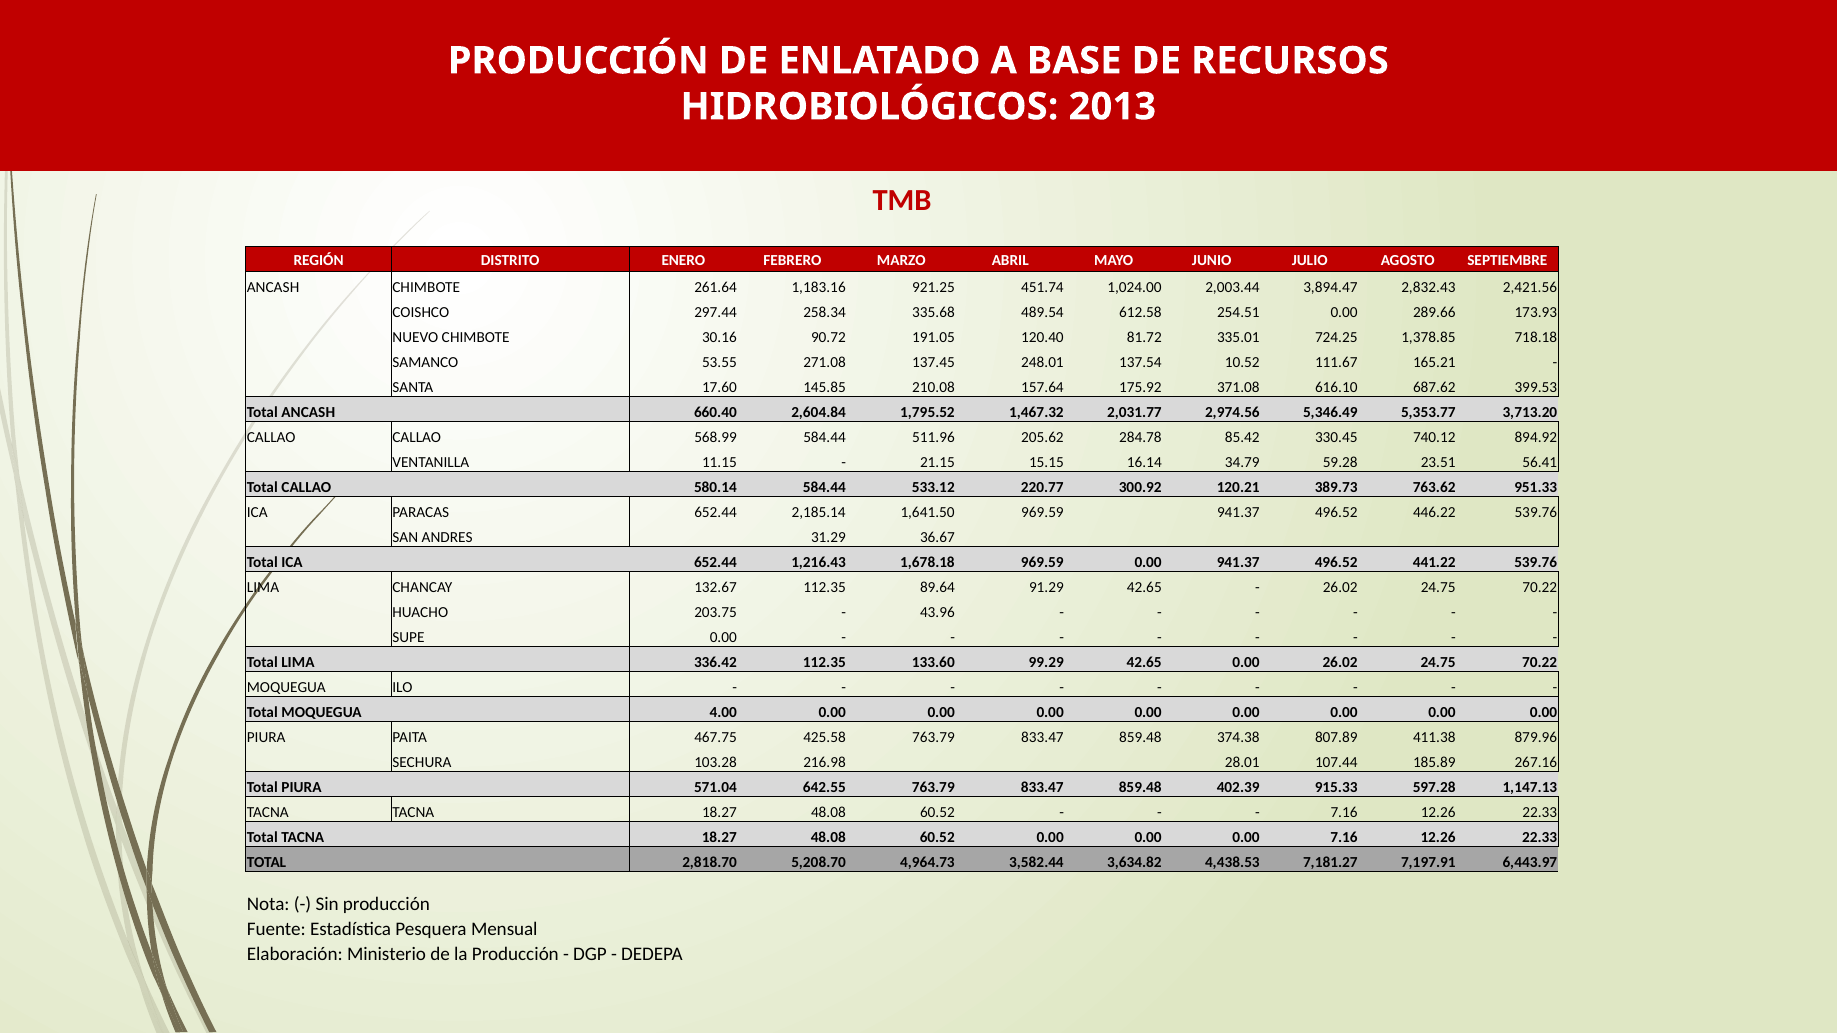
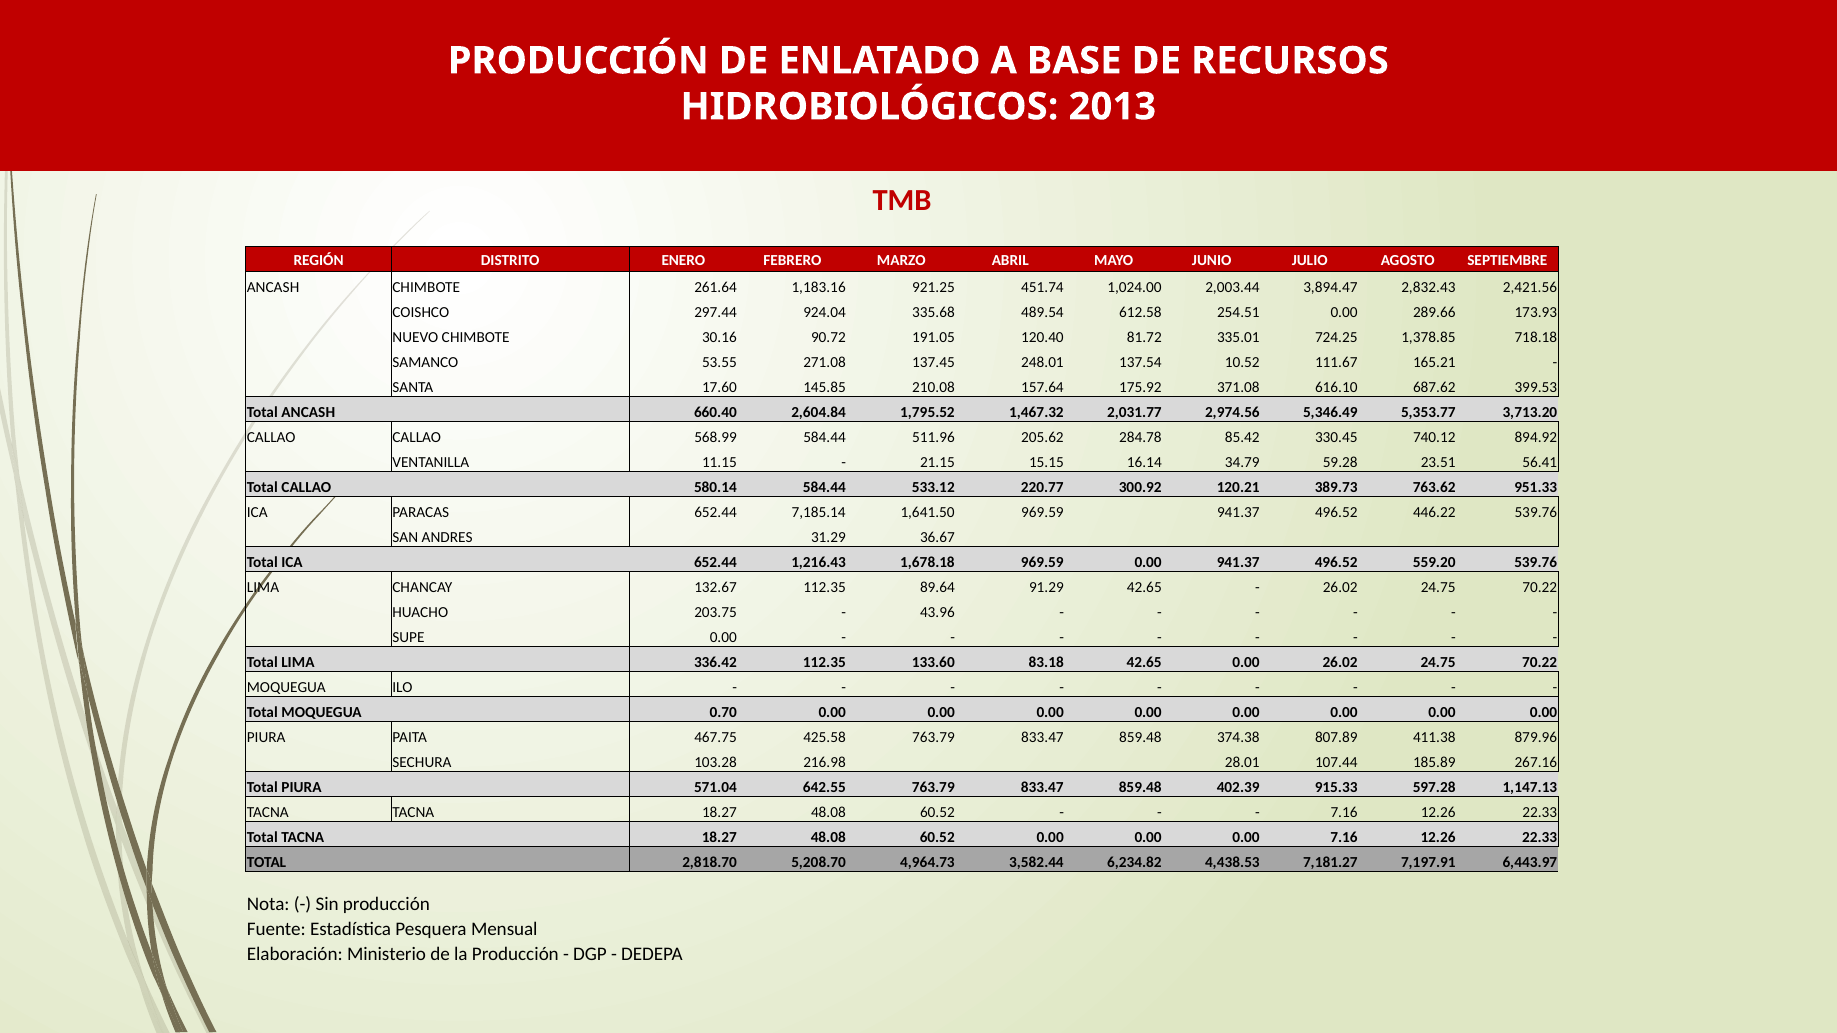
258.34: 258.34 -> 924.04
2,185.14: 2,185.14 -> 7,185.14
441.22: 441.22 -> 559.20
99.29: 99.29 -> 83.18
4.00: 4.00 -> 0.70
3,634.82: 3,634.82 -> 6,234.82
